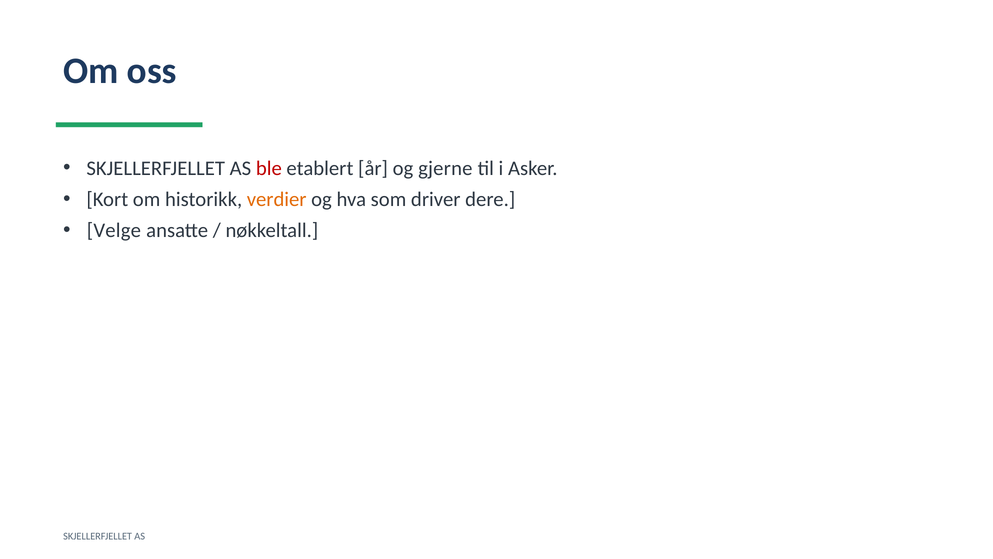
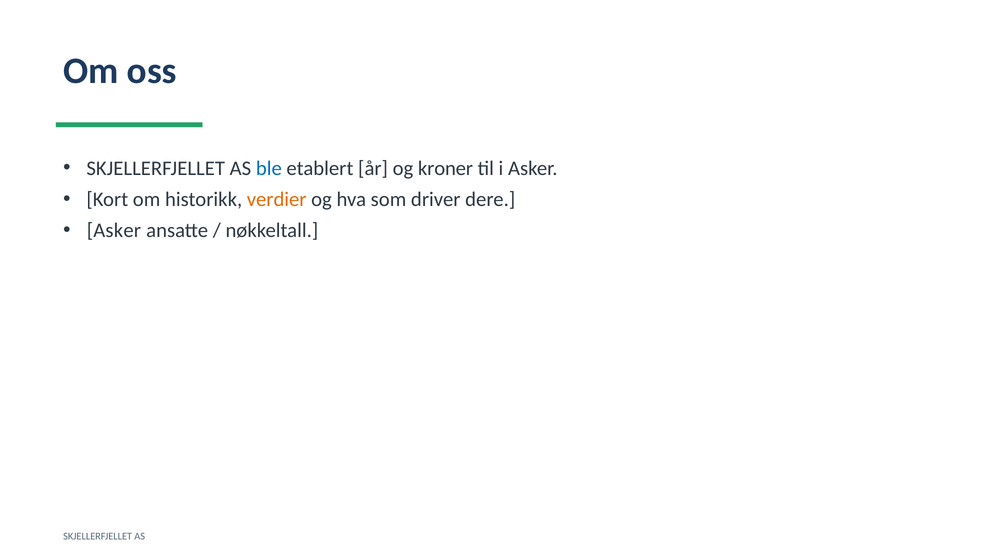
ble colour: red -> blue
gjerne: gjerne -> kroner
Velge at (114, 230): Velge -> Asker
